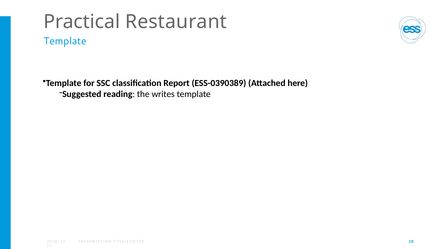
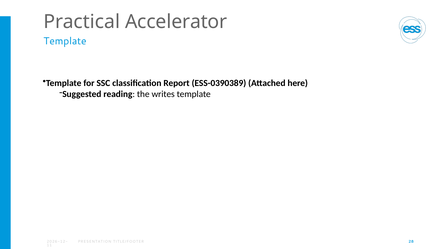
Restaurant: Restaurant -> Accelerator
